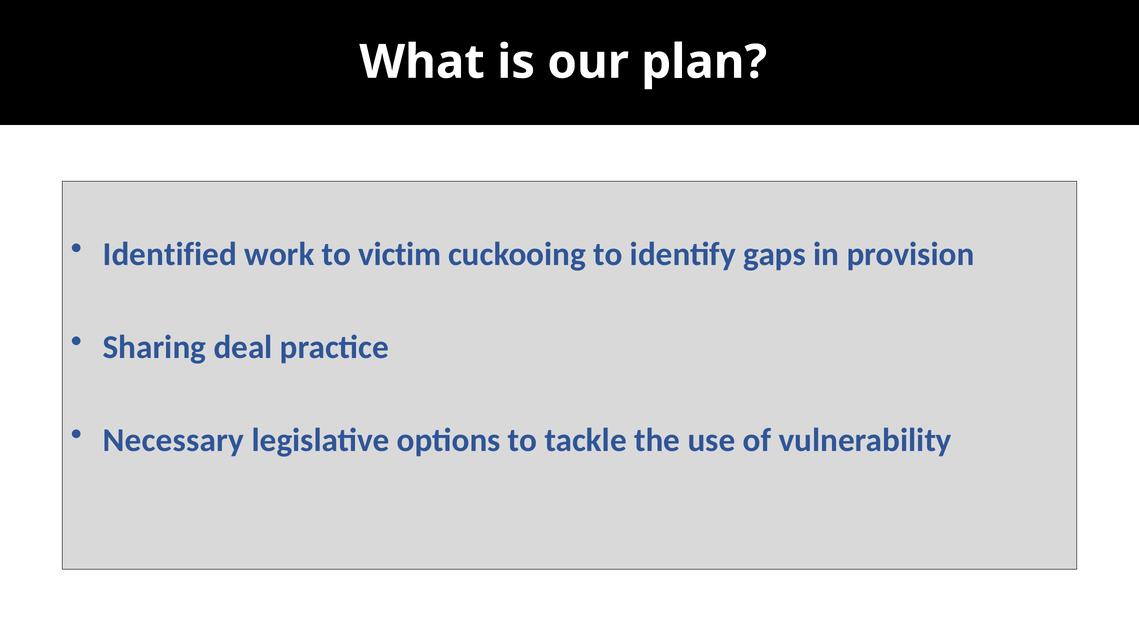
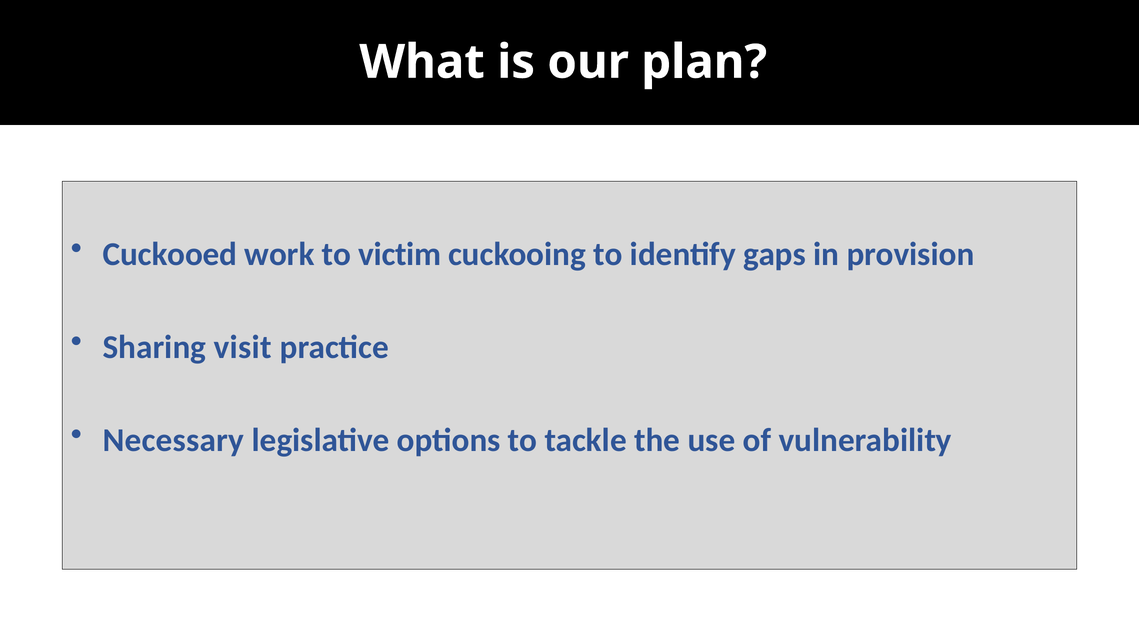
Identified: Identified -> Cuckooed
deal: deal -> visit
